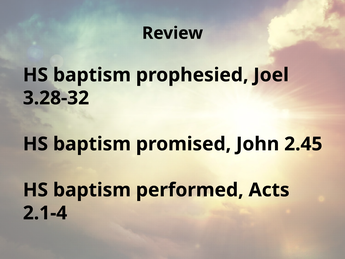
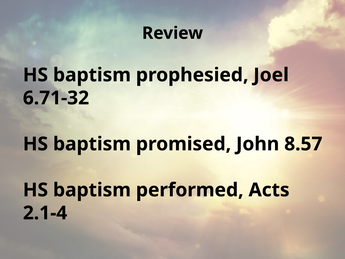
3.28-32: 3.28-32 -> 6.71-32
2.45: 2.45 -> 8.57
